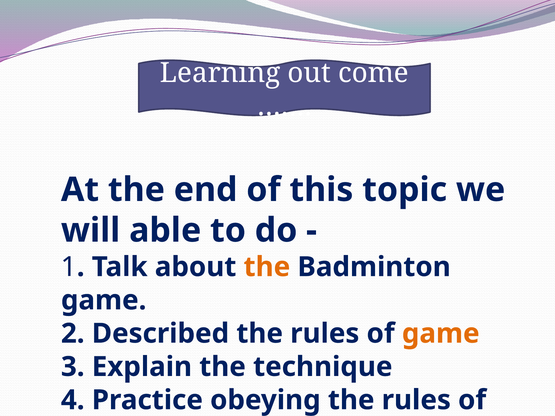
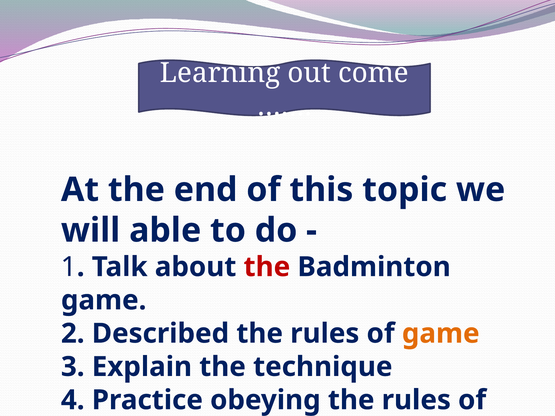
the at (267, 267) colour: orange -> red
